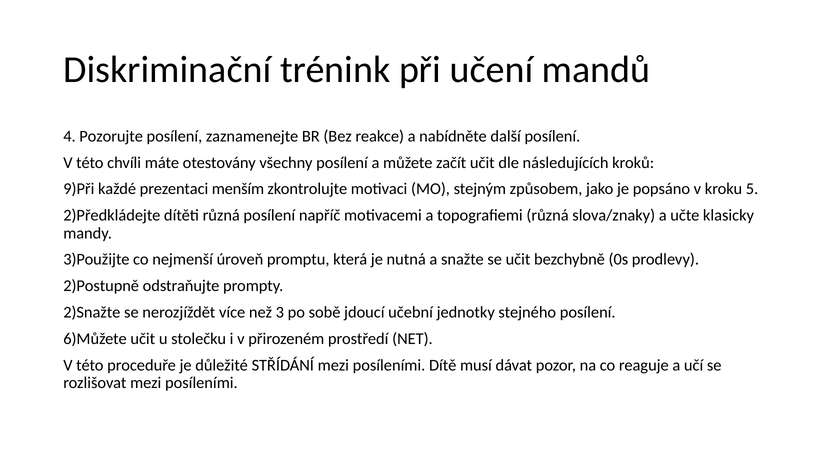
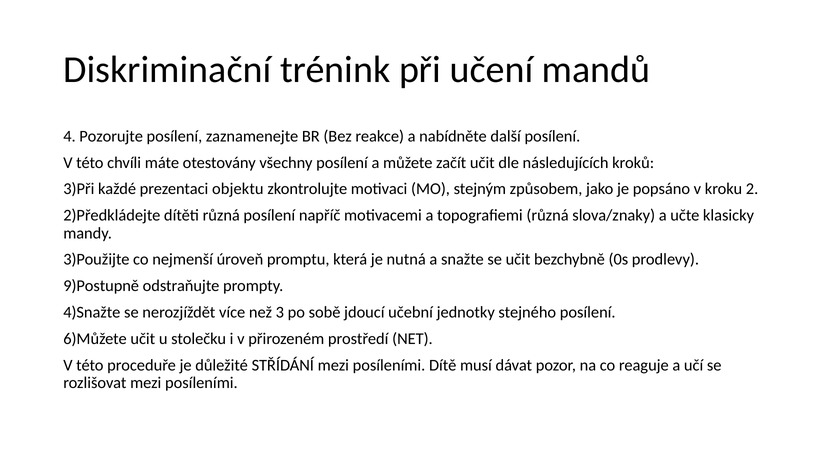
9)Při: 9)Při -> 3)Při
menším: menším -> objektu
5: 5 -> 2
2)Postupně: 2)Postupně -> 9)Postupně
2)Snažte: 2)Snažte -> 4)Snažte
